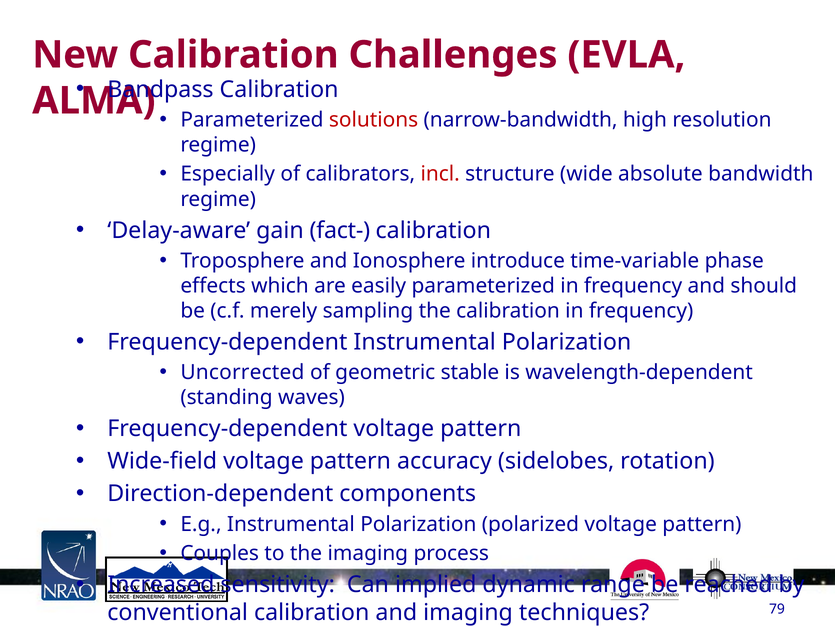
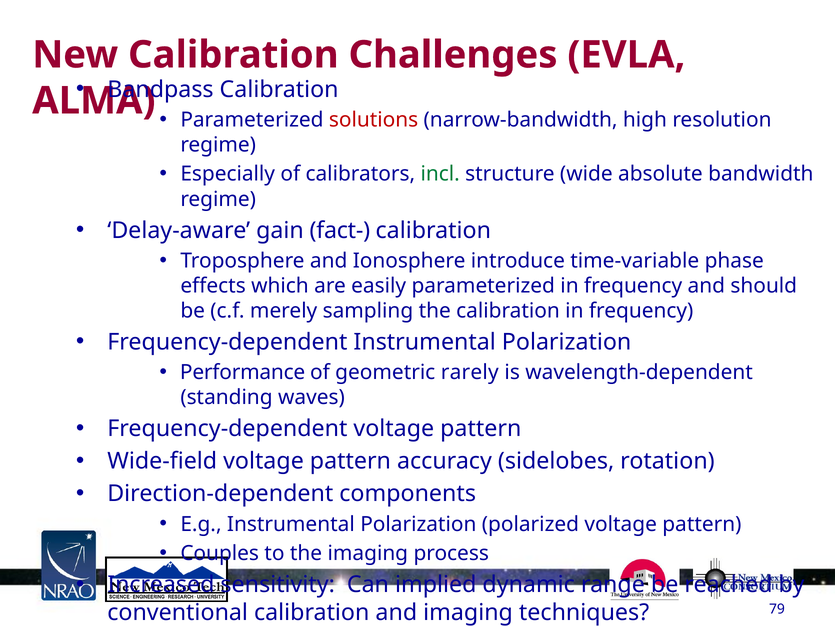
incl colour: red -> green
Uncorrected: Uncorrected -> Performance
stable: stable -> rarely
